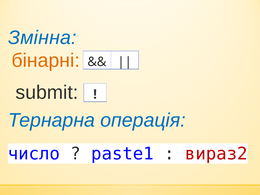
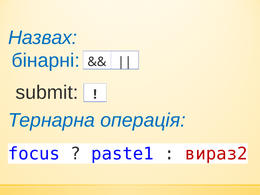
Змінна: Змінна -> Назвах
бінарні colour: orange -> blue
число: число -> focus
